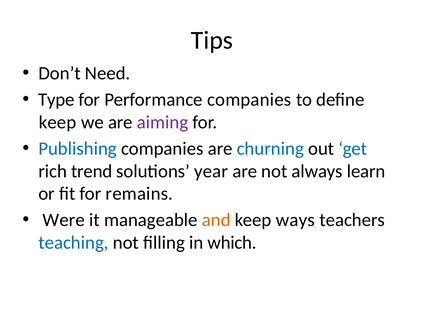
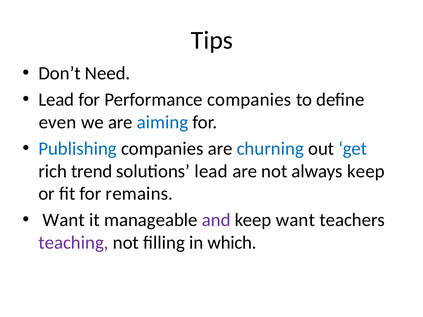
Type at (56, 100): Type -> Lead
keep at (58, 122): keep -> even
aiming colour: purple -> blue
solutions year: year -> lead
always learn: learn -> keep
Were at (64, 220): Were -> Want
and colour: orange -> purple
keep ways: ways -> want
teaching colour: blue -> purple
